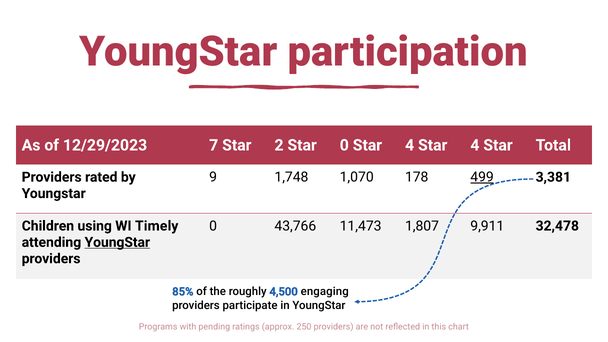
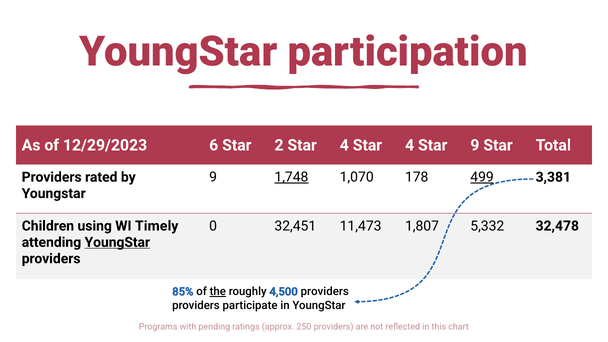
7: 7 -> 6
2 Star 0: 0 -> 4
4 Star 4: 4 -> 9
1,748 underline: none -> present
43,766: 43,766 -> 32,451
9,911: 9,911 -> 5,332
the underline: none -> present
4,500 engaging: engaging -> providers
